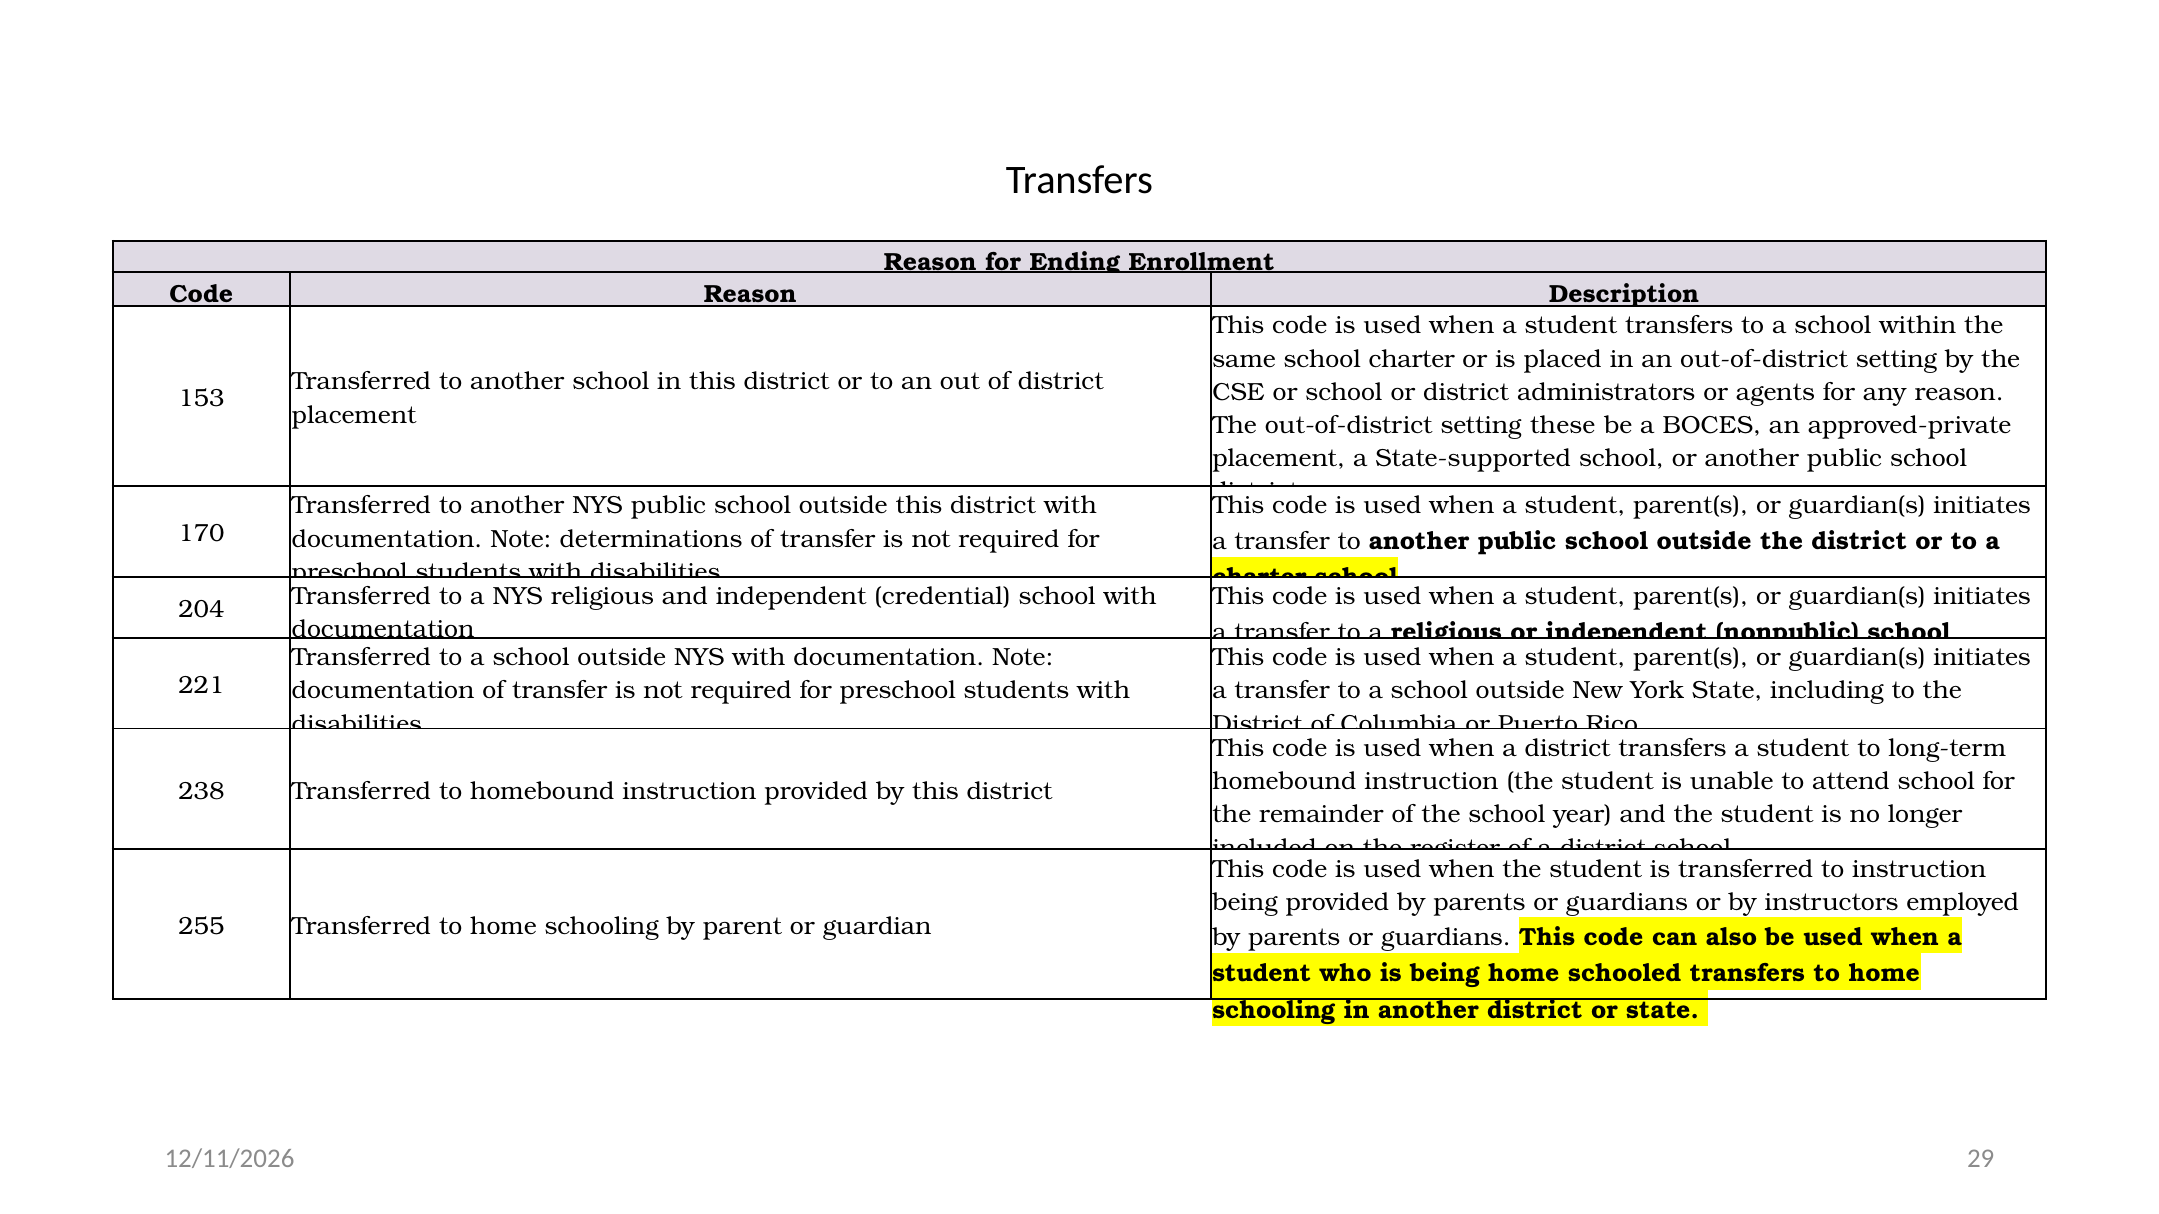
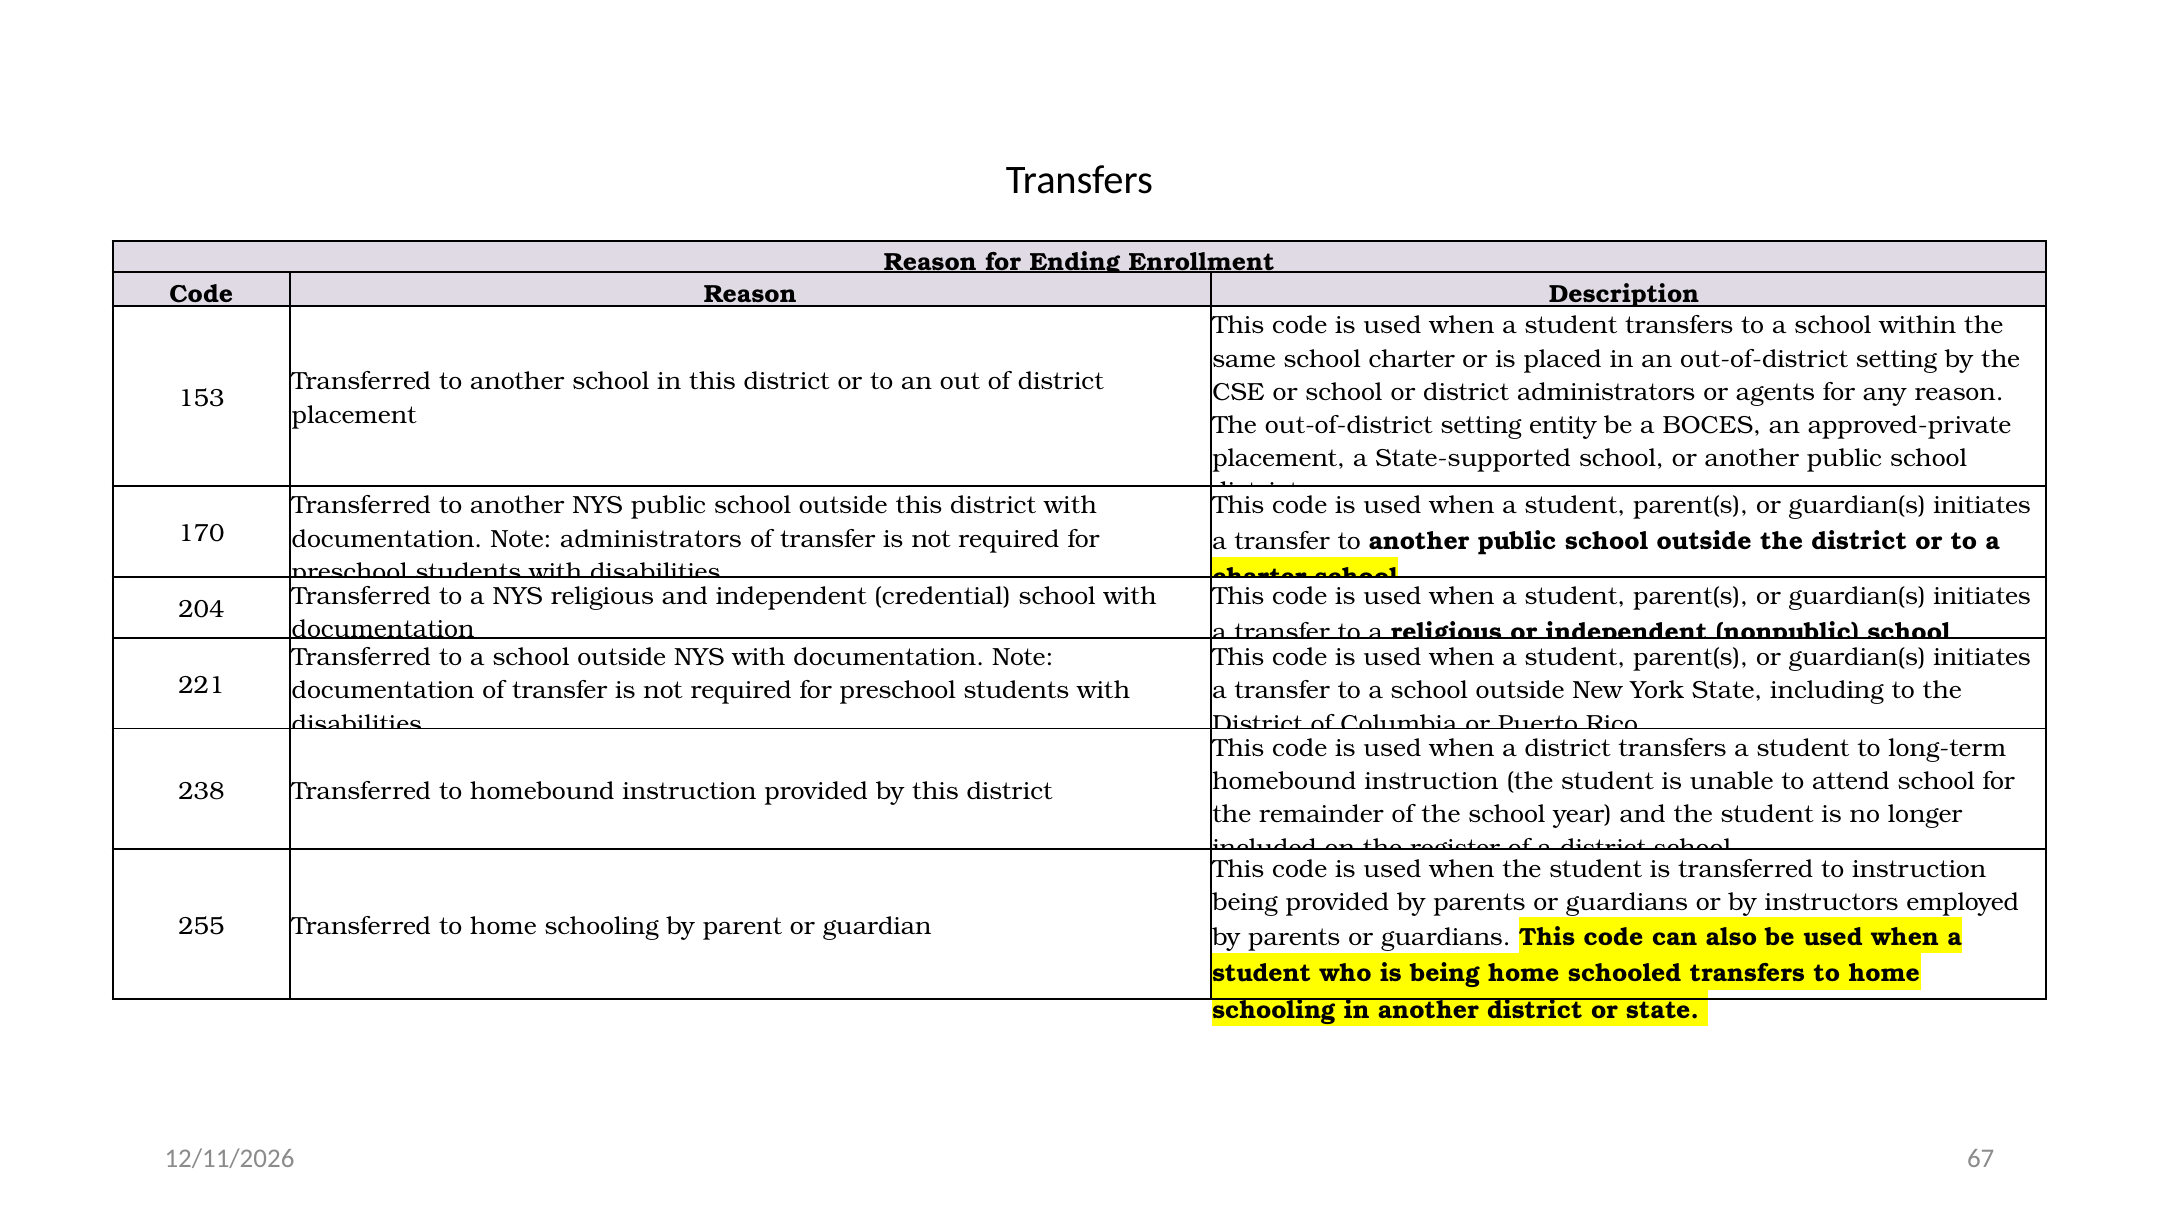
these: these -> entity
Note determinations: determinations -> administrators
29: 29 -> 67
